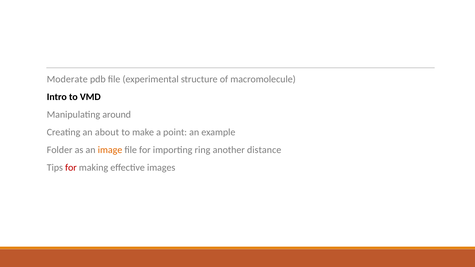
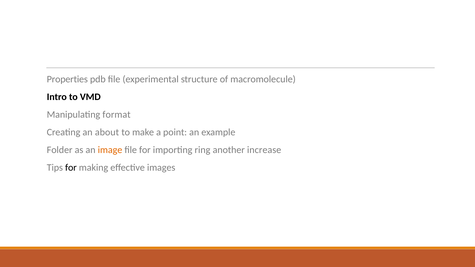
Moderate: Moderate -> Properties
around: around -> format
distance: distance -> increase
for at (71, 168) colour: red -> black
